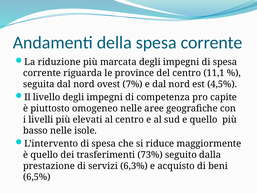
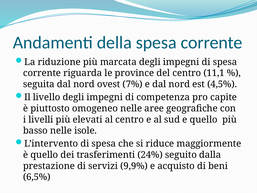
73%: 73% -> 24%
6,3%: 6,3% -> 9,9%
